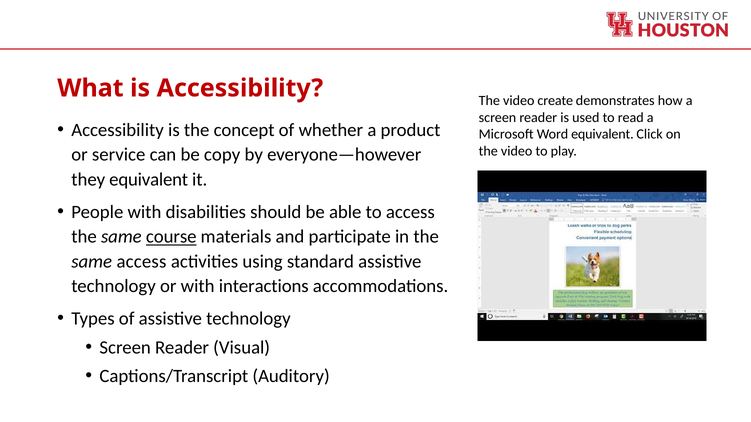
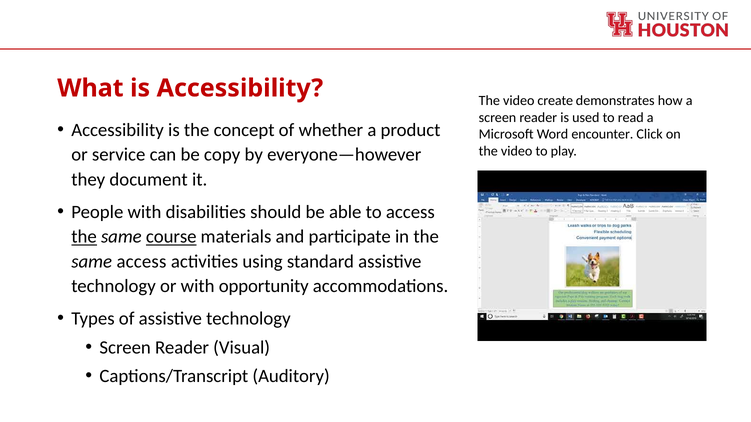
Word equivalent: equivalent -> encounter
they equivalent: equivalent -> document
the at (84, 237) underline: none -> present
interactions: interactions -> opportunity
